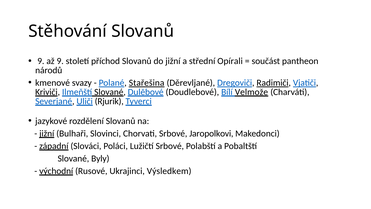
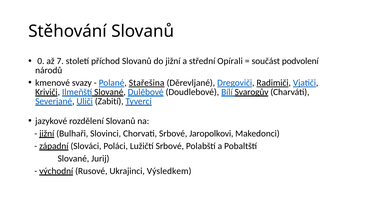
9 at (41, 61): 9 -> 0
až 9: 9 -> 7
pantheon: pantheon -> podvolení
Velmože: Velmože -> Svarogův
Rjurik: Rjurik -> Zabití
Byly: Byly -> Jurij
